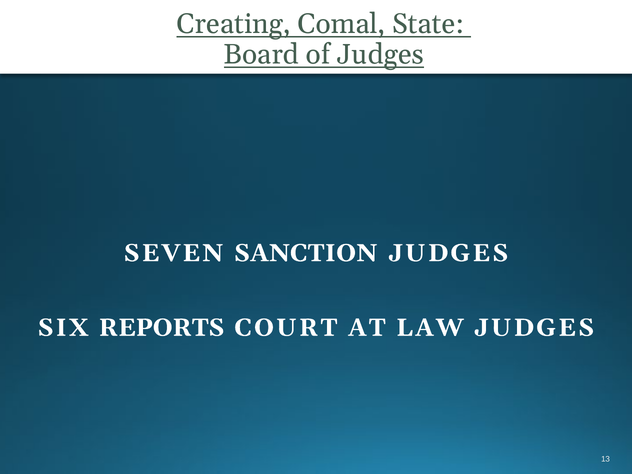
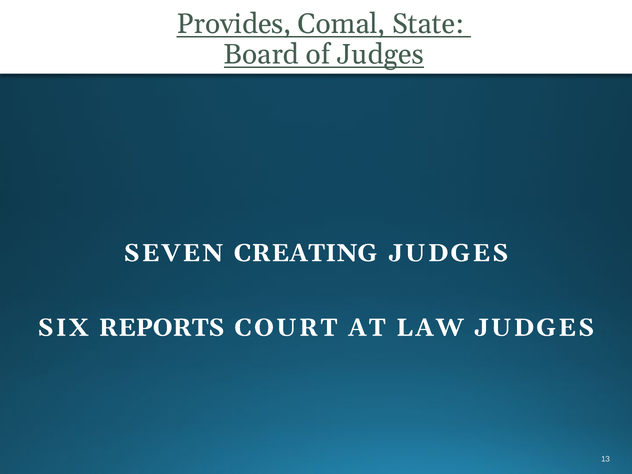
Creating: Creating -> Provides
SANCTION: SANCTION -> CREATING
